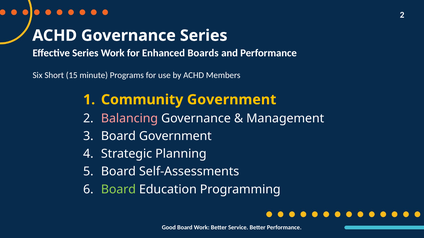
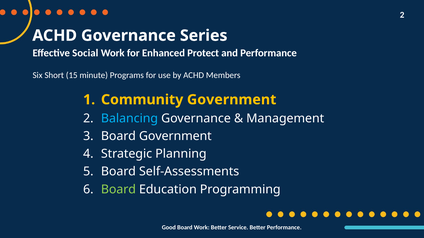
Effective Series: Series -> Social
Boards: Boards -> Protect
Balancing colour: pink -> light blue
